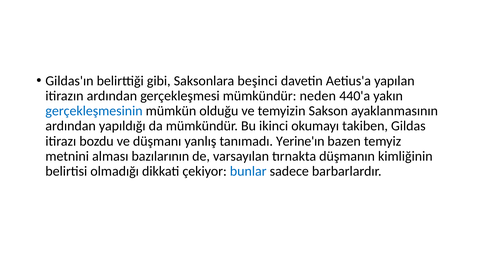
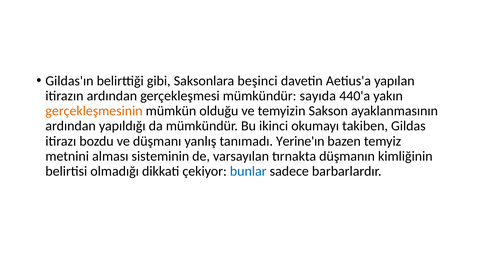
neden: neden -> sayıda
gerçekleşmesinin colour: blue -> orange
bazılarının: bazılarının -> sisteminin
